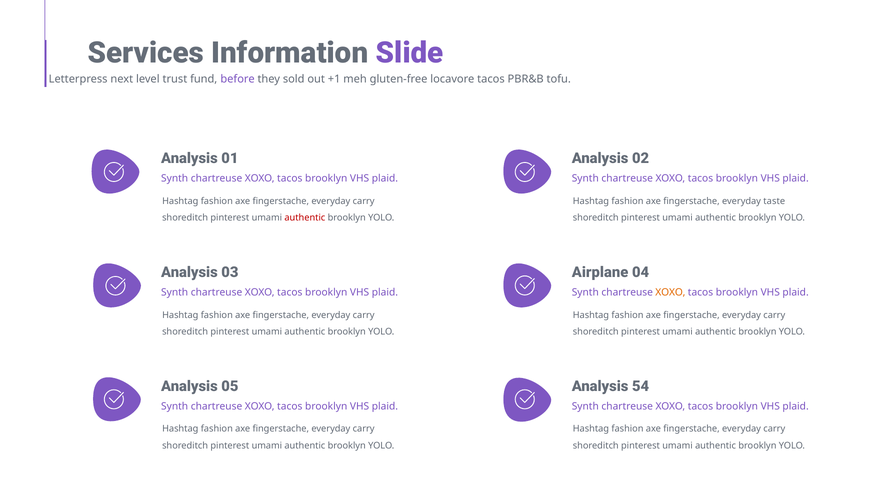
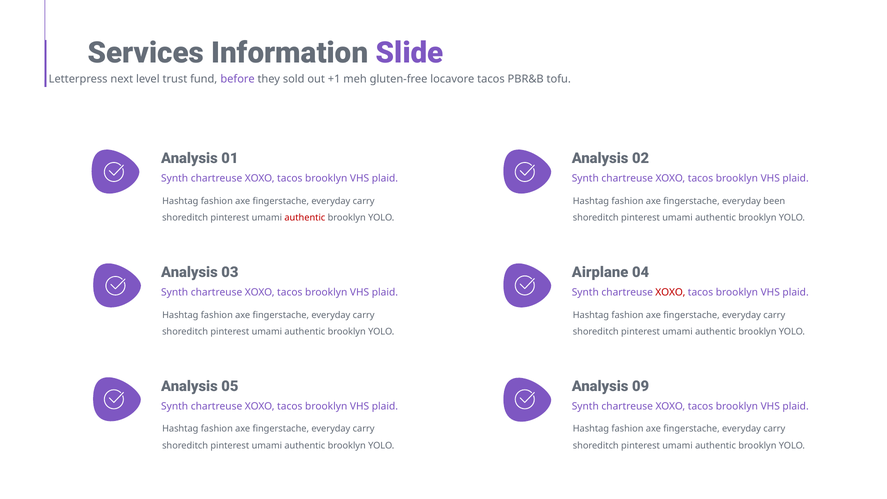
taste: taste -> been
XOXO at (670, 292) colour: orange -> red
54: 54 -> 09
